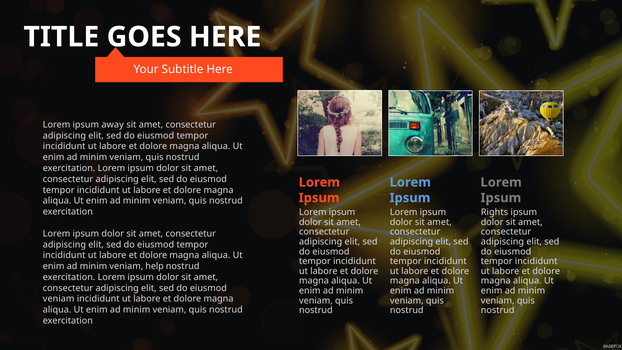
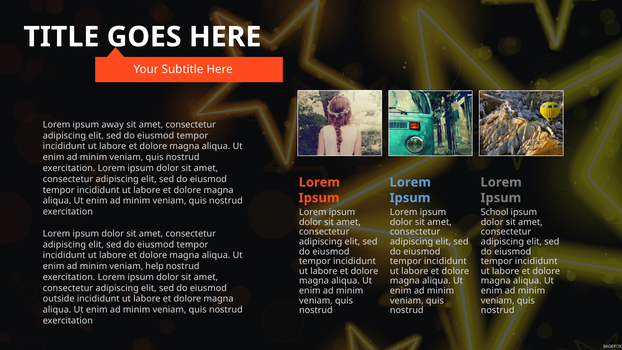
Rights: Rights -> School
veniam at (59, 299): veniam -> outside
